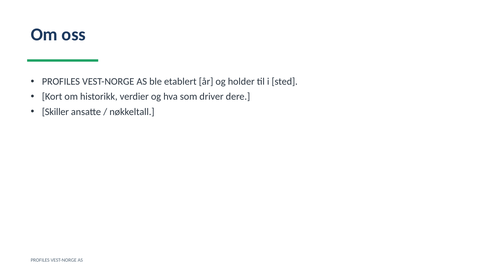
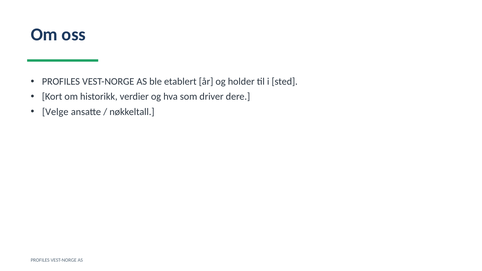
Skiller: Skiller -> Velge
